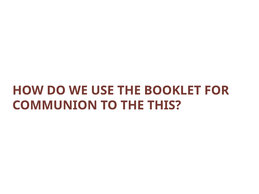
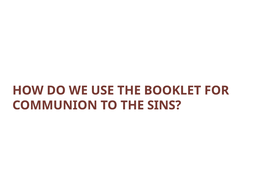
THIS: THIS -> SINS
